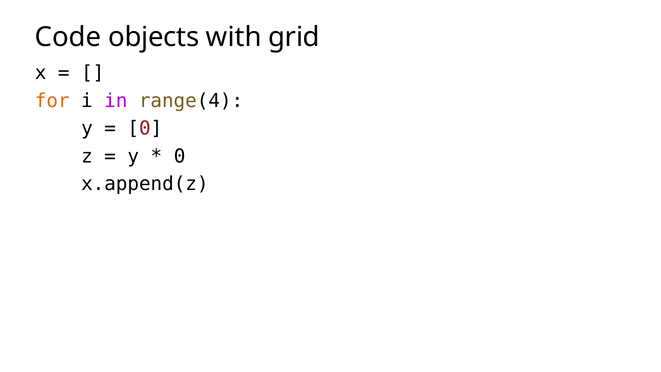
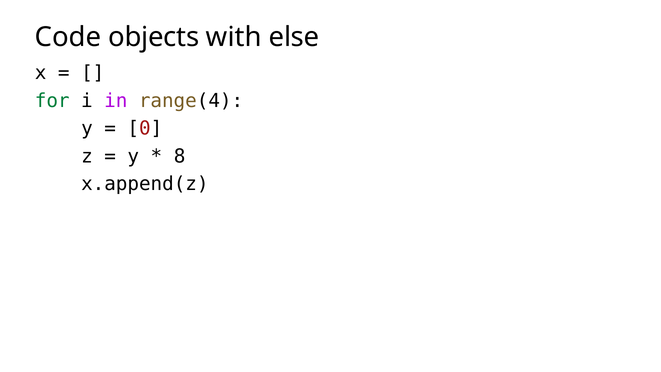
grid: grid -> else
for colour: orange -> green
0 at (180, 156): 0 -> 8
